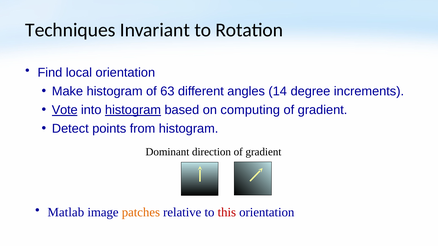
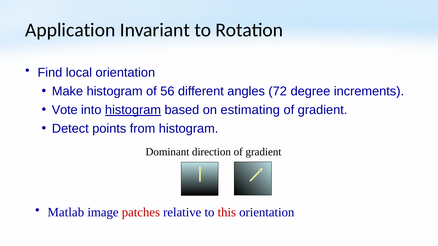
Techniques: Techniques -> Application
63: 63 -> 56
14: 14 -> 72
Vote underline: present -> none
computing: computing -> estimating
patches colour: orange -> red
